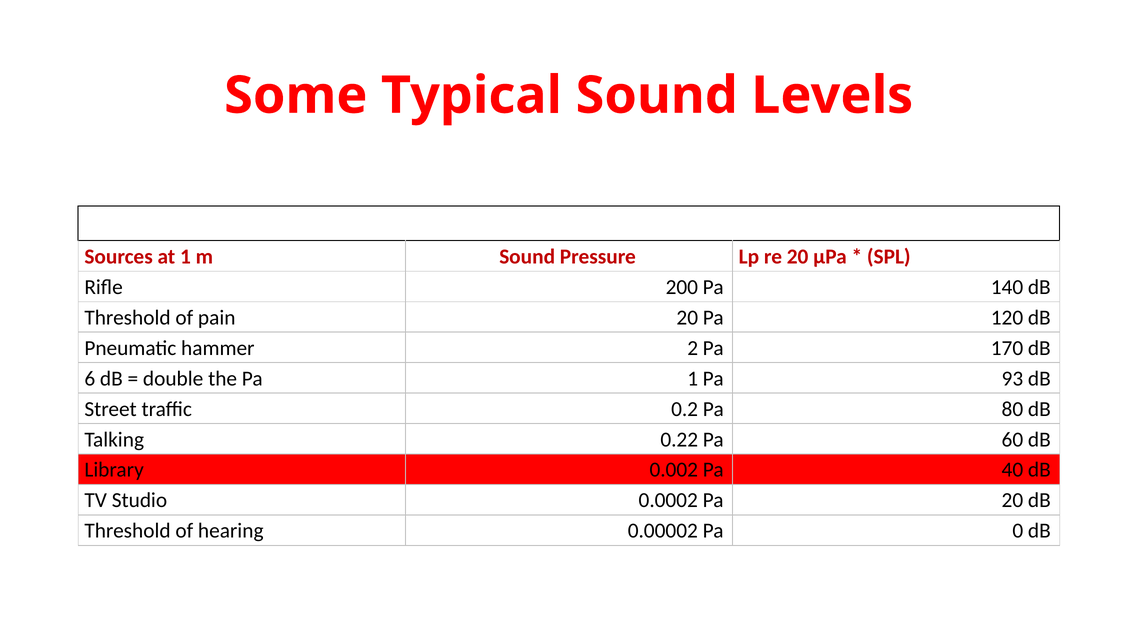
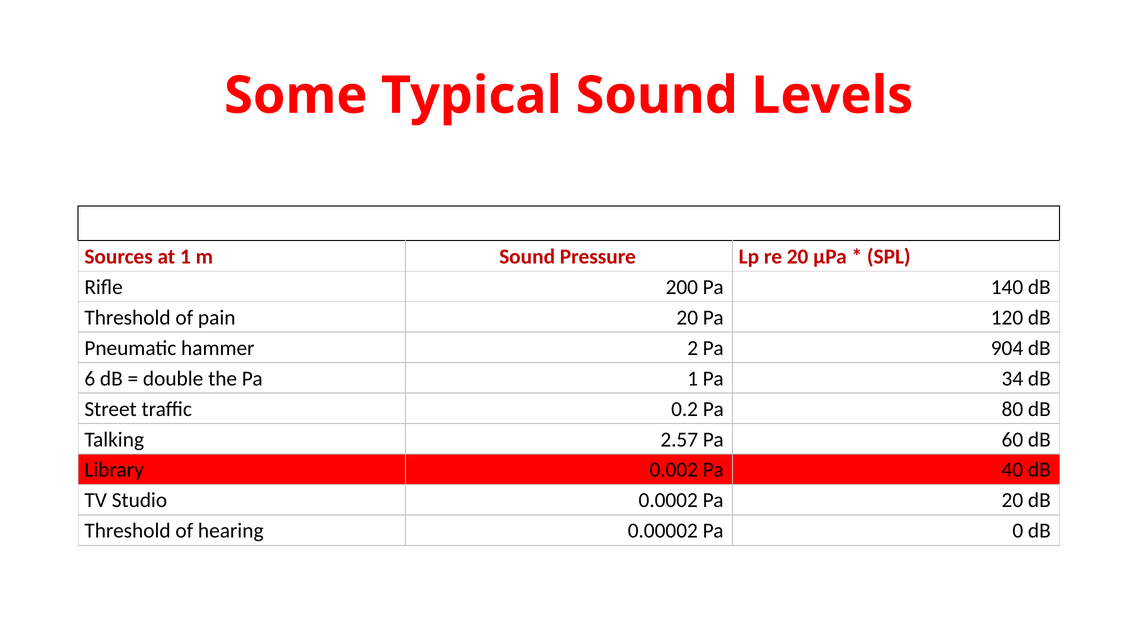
170: 170 -> 904
93: 93 -> 34
0.22: 0.22 -> 2.57
